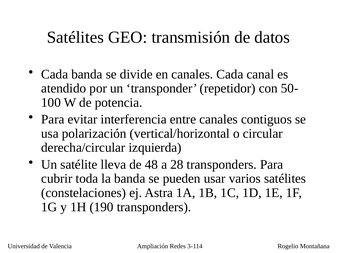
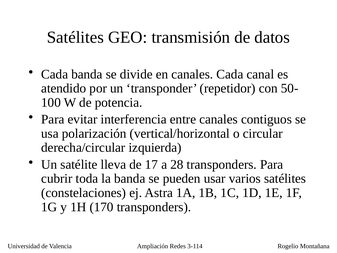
48: 48 -> 17
190: 190 -> 170
